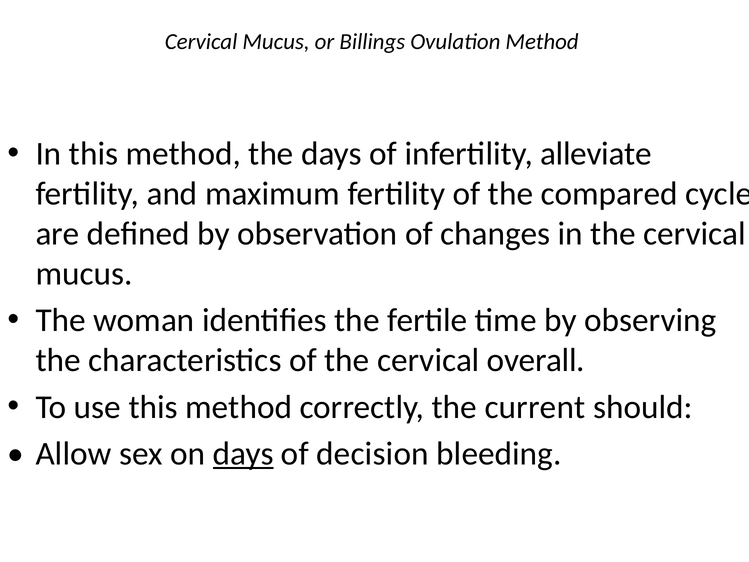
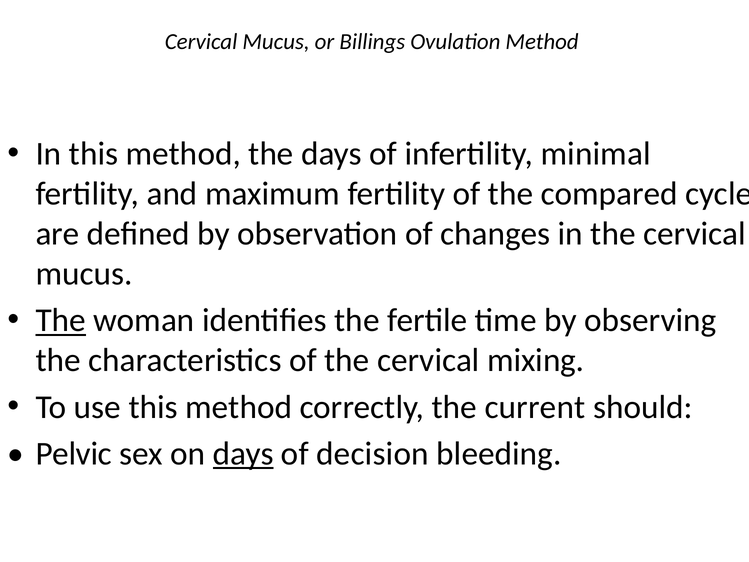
alleviate: alleviate -> minimal
The at (61, 320) underline: none -> present
overall: overall -> mixing
Allow: Allow -> Pelvic
